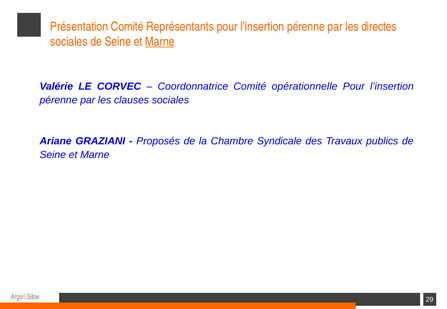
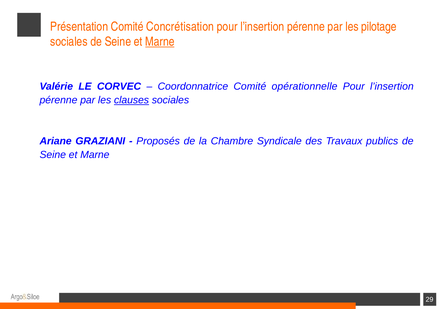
Représentants: Représentants -> Concrétisation
directes: directes -> pilotage
clauses underline: none -> present
